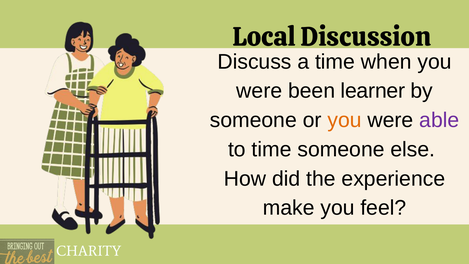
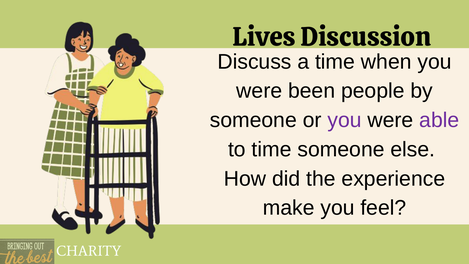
Local: Local -> Lives
learner: learner -> people
you at (345, 120) colour: orange -> purple
